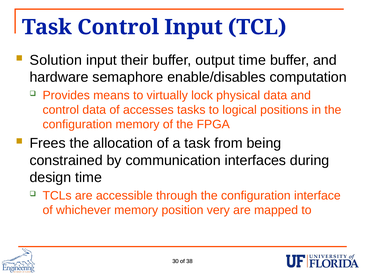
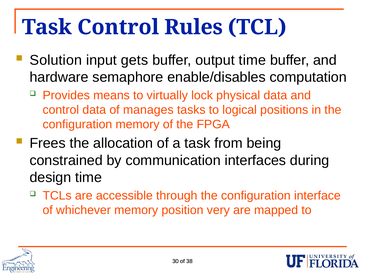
Control Input: Input -> Rules
their: their -> gets
accesses: accesses -> manages
